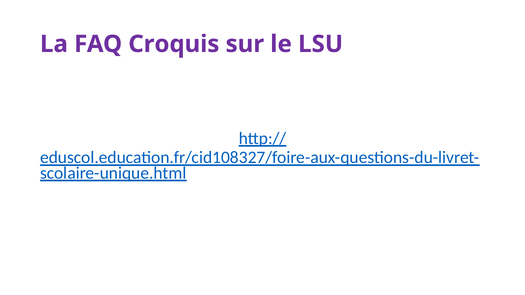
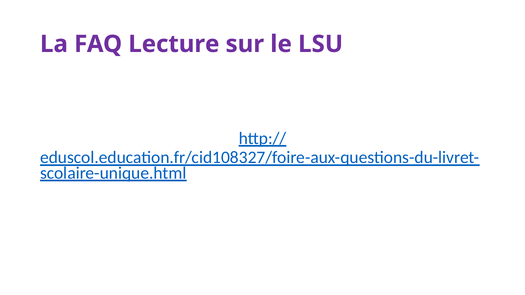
Croquis: Croquis -> Lecture
